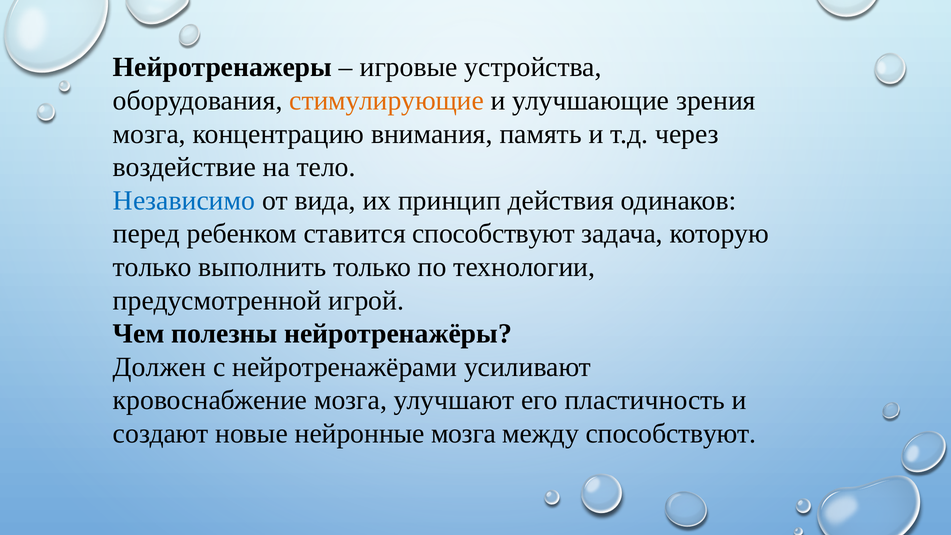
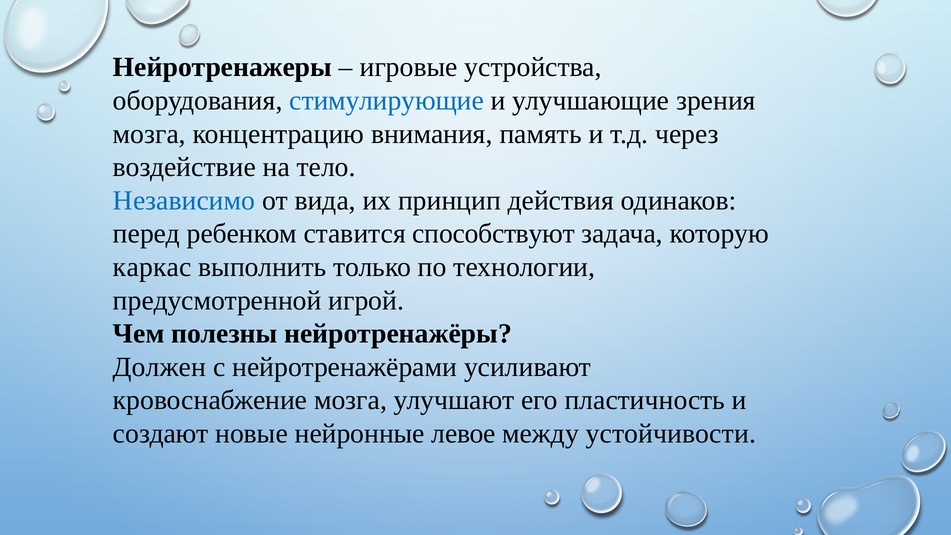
стимулирующие colour: orange -> blue
только at (152, 267): только -> каркас
нейронные мозга: мозга -> левое
между способствуют: способствуют -> устойчивости
